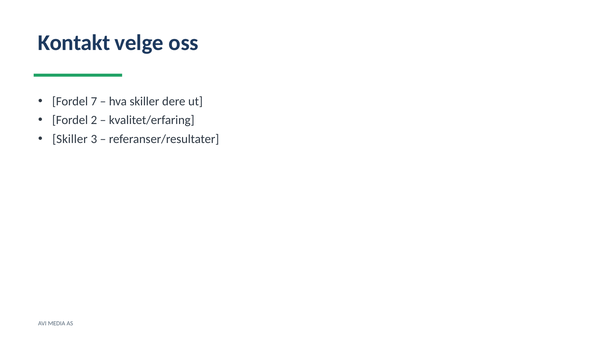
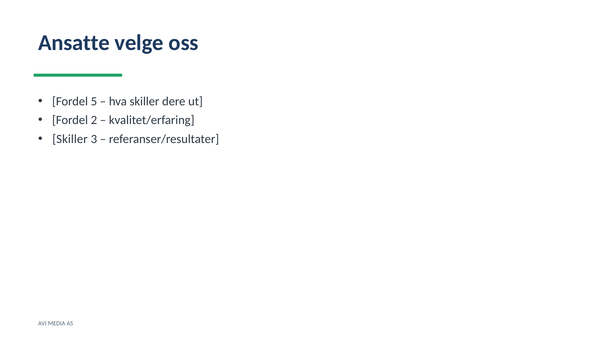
Kontakt: Kontakt -> Ansatte
7: 7 -> 5
